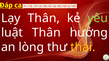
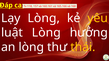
Lạy Thân: Thân -> Lòng
yêu colour: light green -> yellow
luật Thân: Thân -> Lòng
